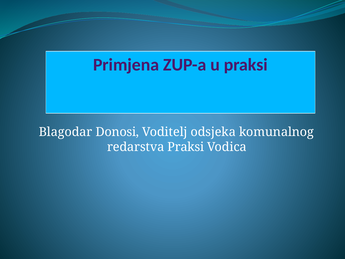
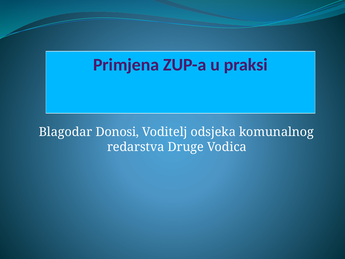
redarstva Praksi: Praksi -> Druge
